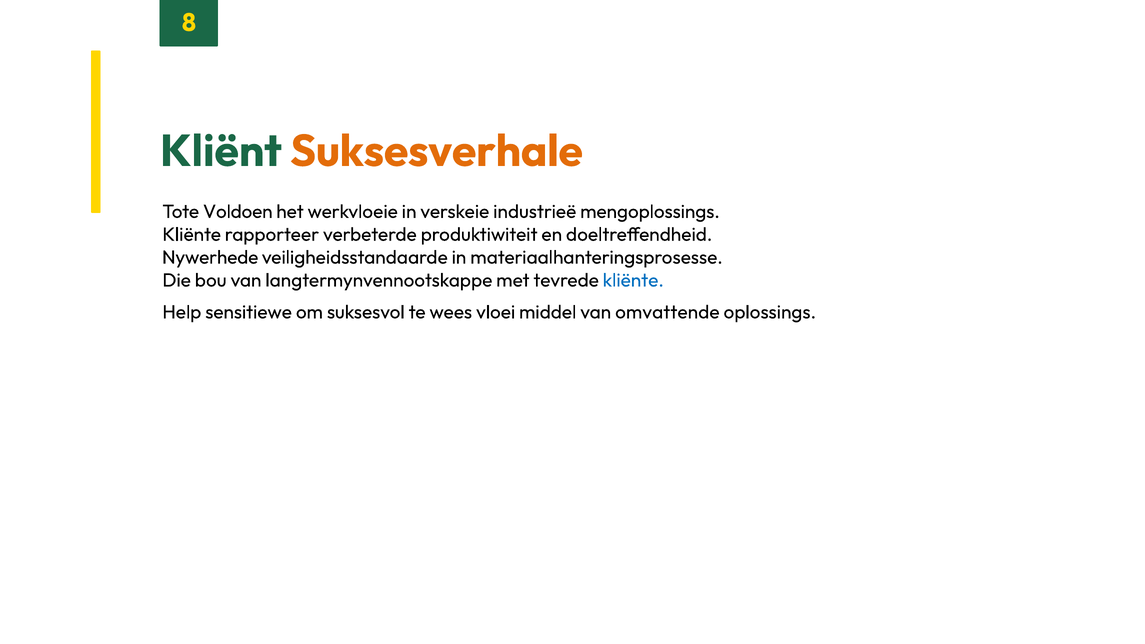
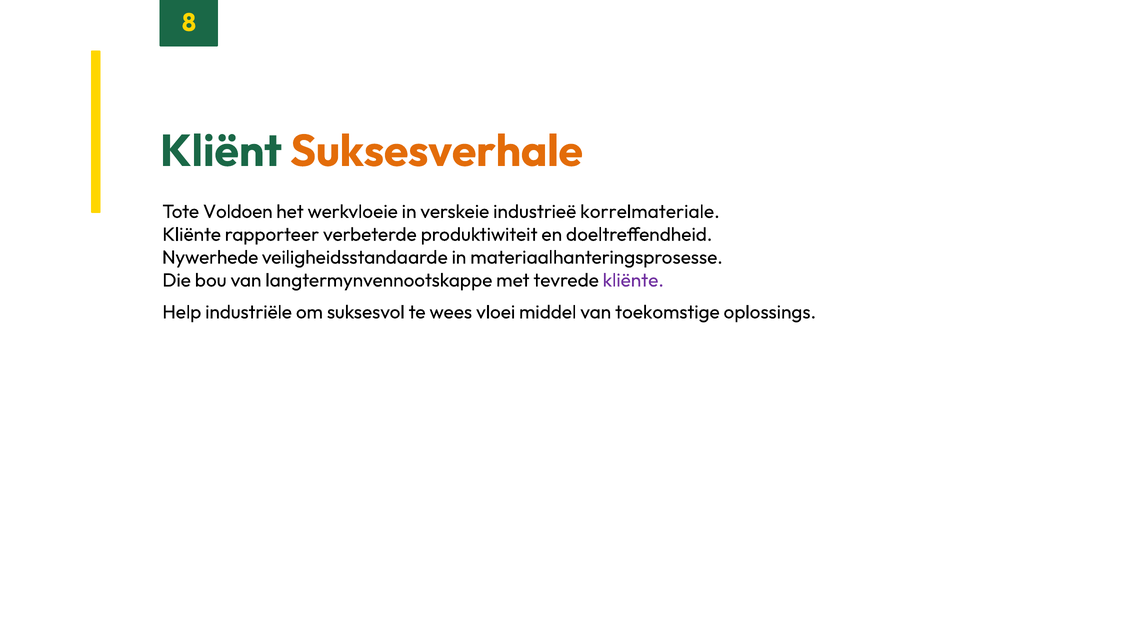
mengoplossings: mengoplossings -> korrelmateriale
kliënte at (633, 280) colour: blue -> purple
sensitiewe: sensitiewe -> industriële
omvattende: omvattende -> toekomstige
